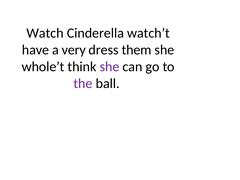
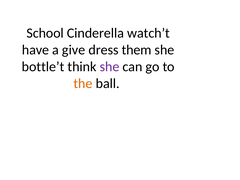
Watch: Watch -> School
very: very -> give
whole’t: whole’t -> bottle’t
the colour: purple -> orange
